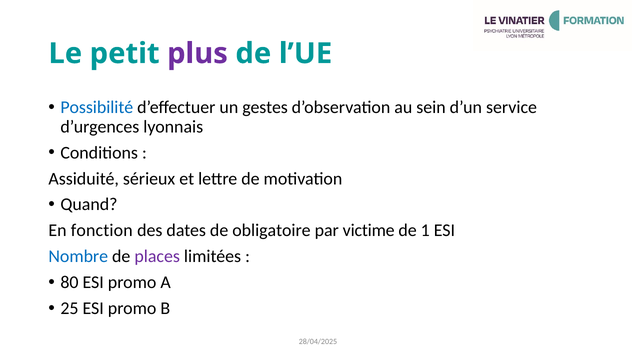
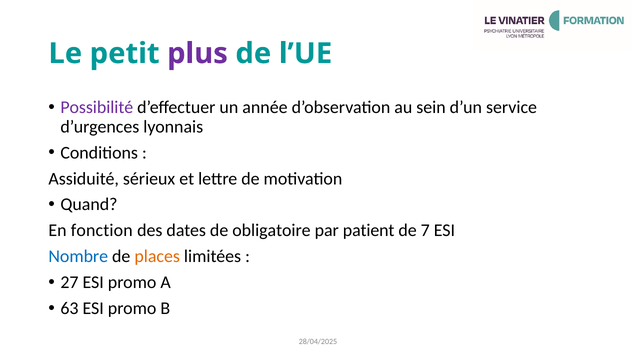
Possibilité colour: blue -> purple
gestes: gestes -> année
victime: victime -> patient
1: 1 -> 7
places colour: purple -> orange
80: 80 -> 27
25: 25 -> 63
